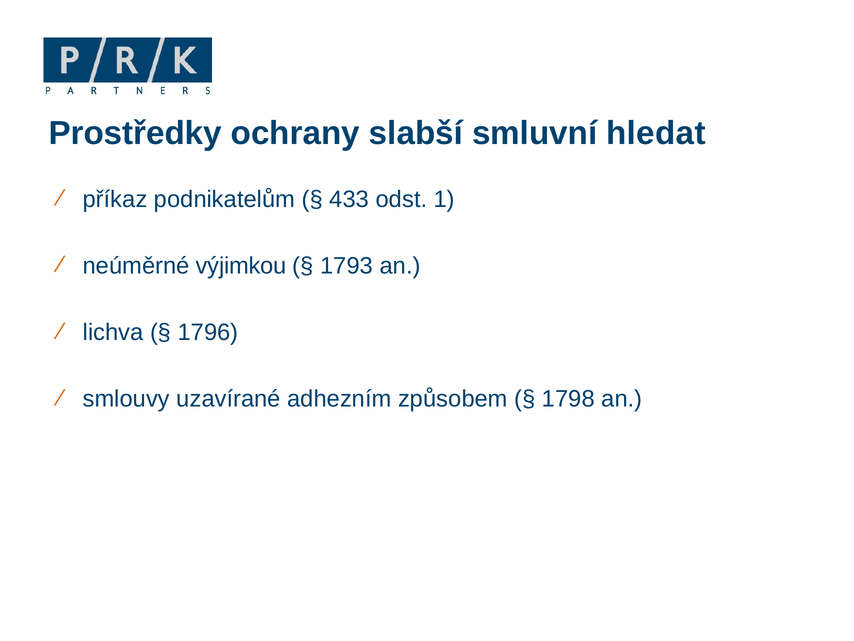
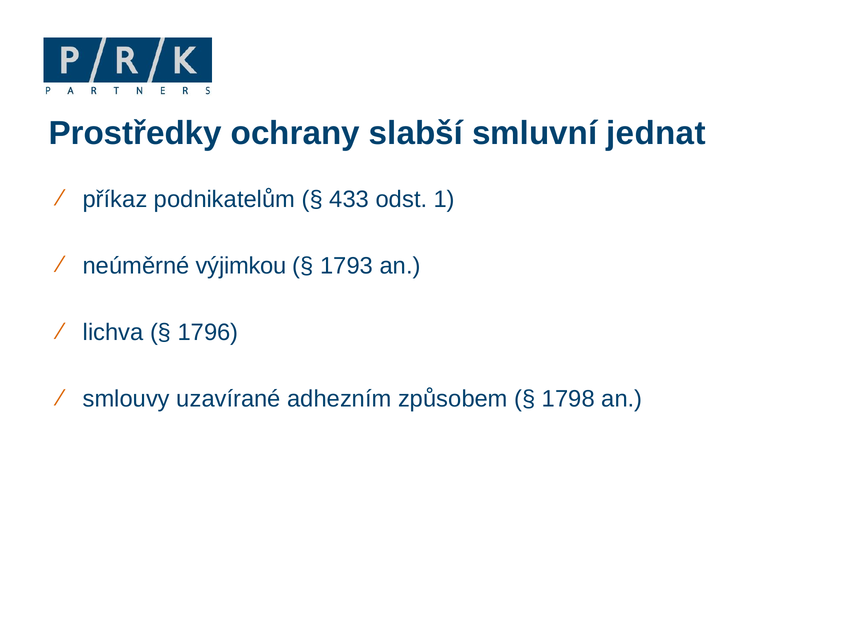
hledat: hledat -> jednat
